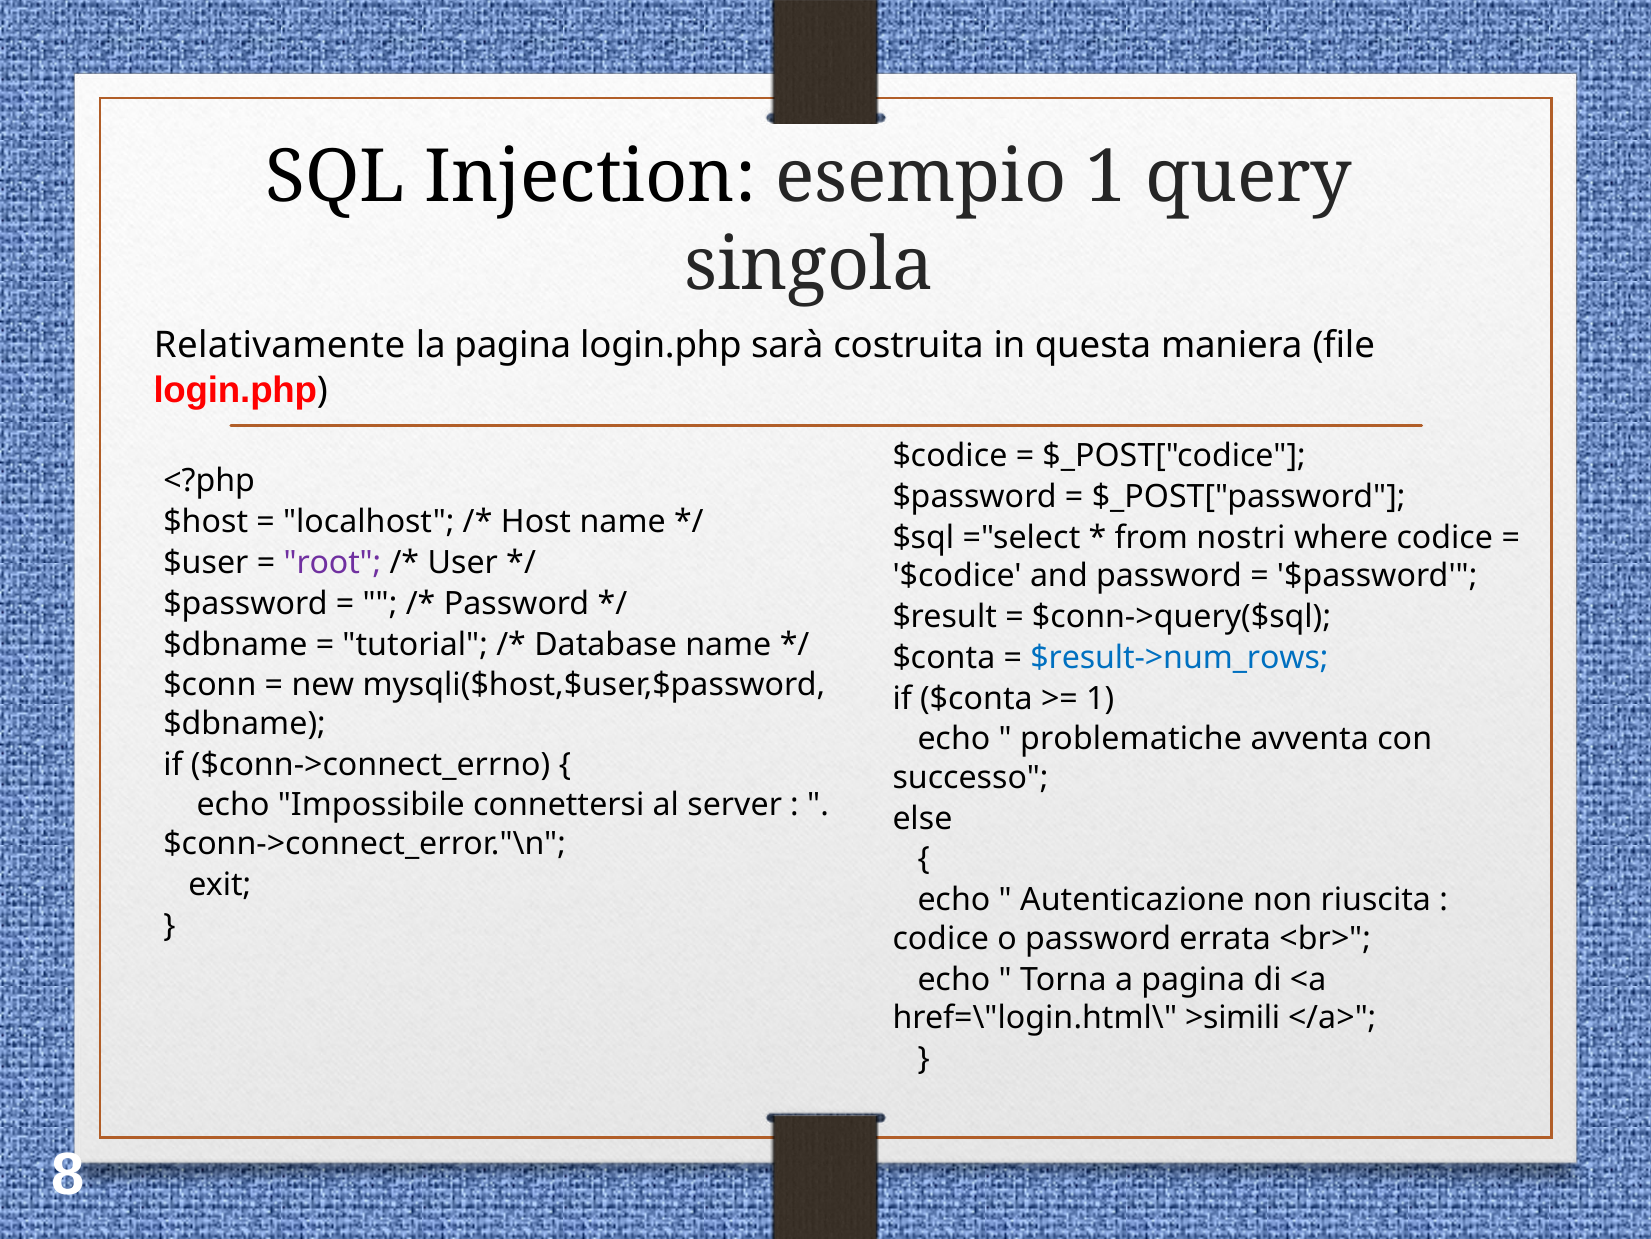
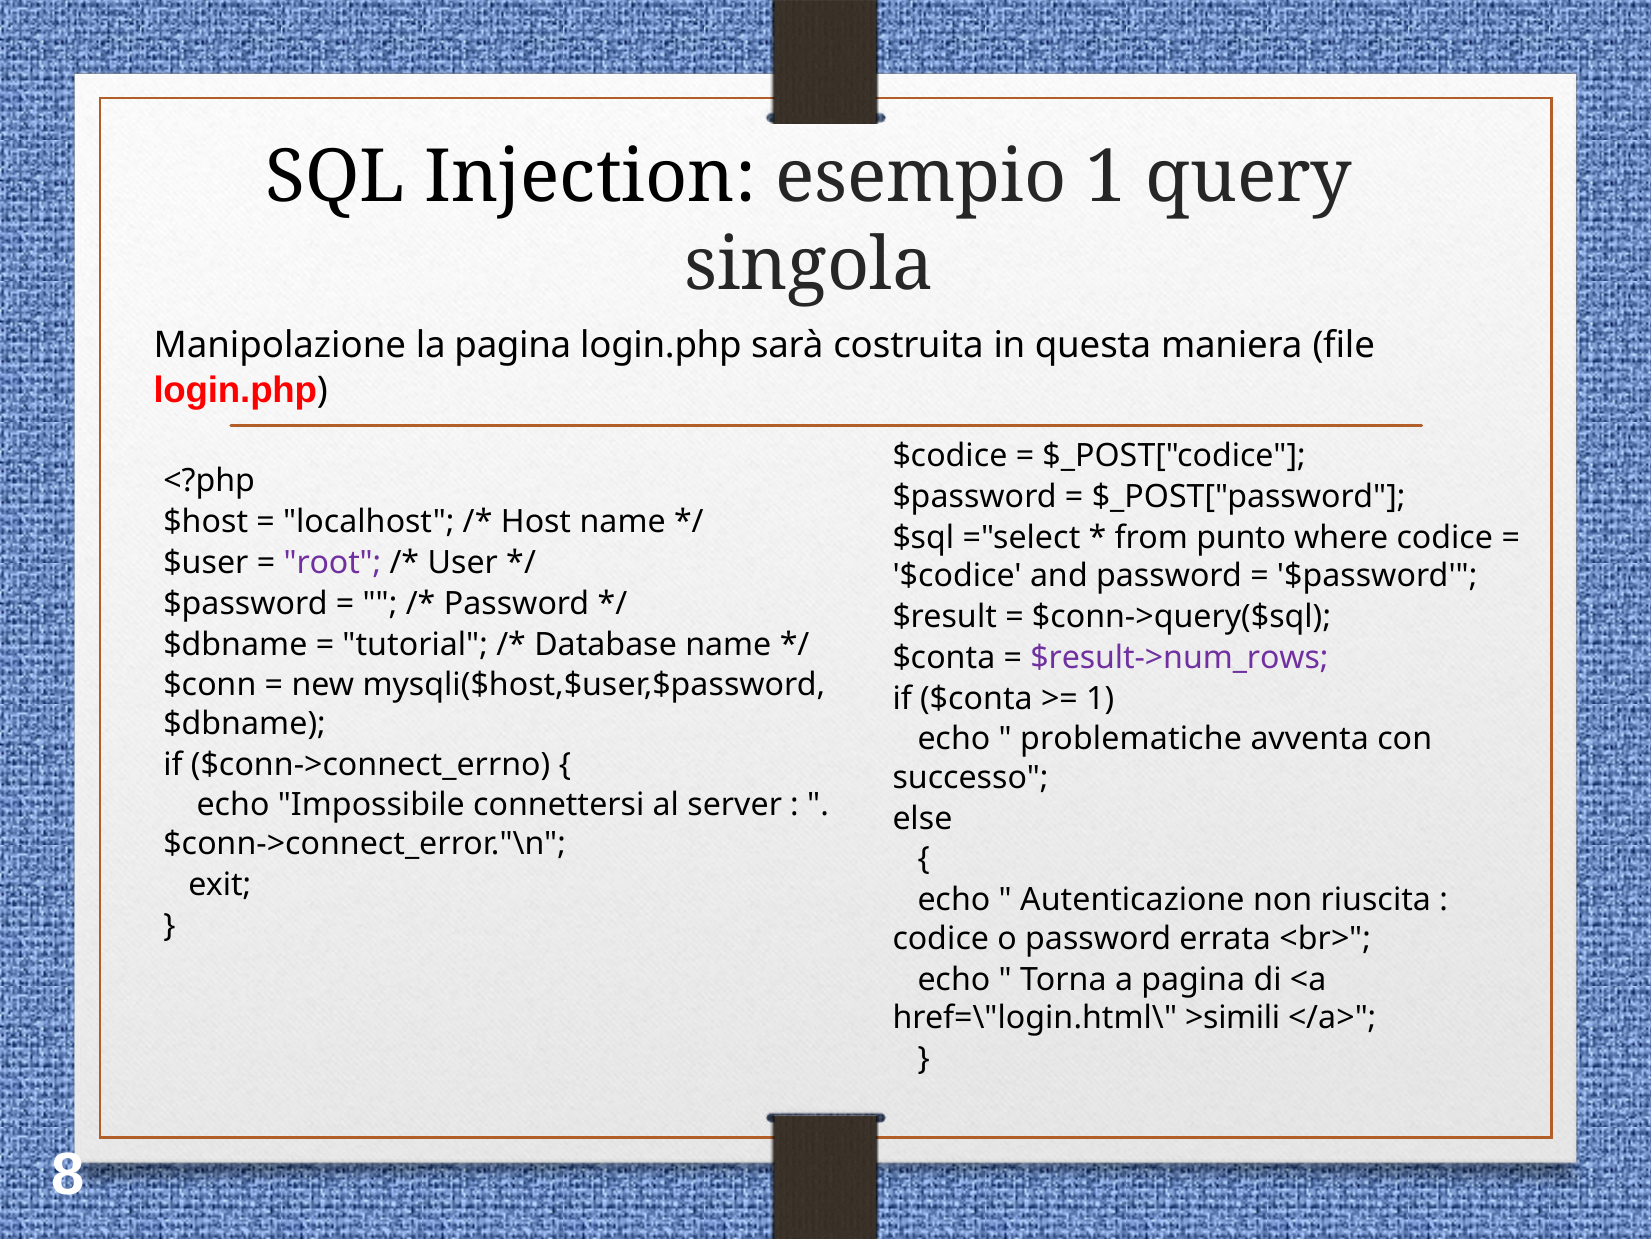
Relativamente: Relativamente -> Manipolazione
nostri: nostri -> punto
$result->num_rows colour: blue -> purple
